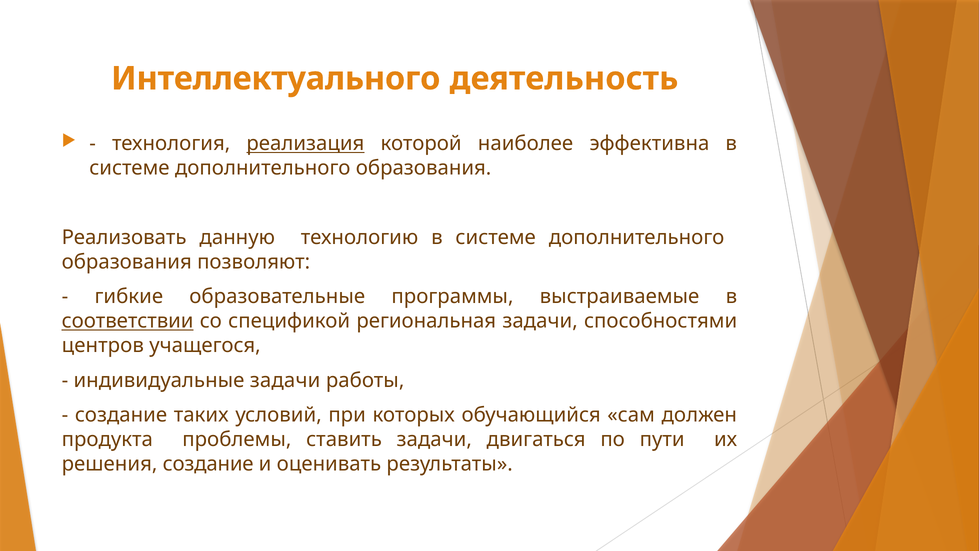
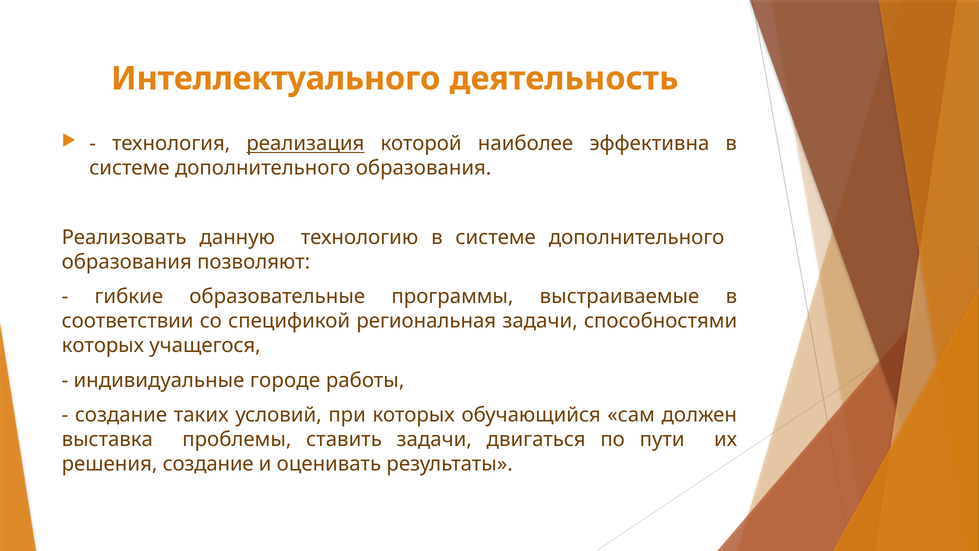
соответствии underline: present -> none
центров at (103, 346): центров -> которых
индивидуальные задачи: задачи -> городе
продукта: продукта -> выставка
